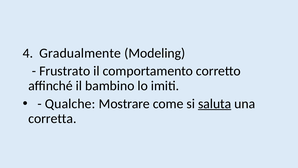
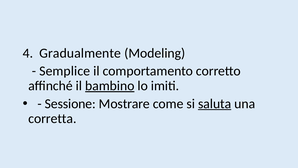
Frustrato: Frustrato -> Semplice
bambino underline: none -> present
Qualche: Qualche -> Sessione
